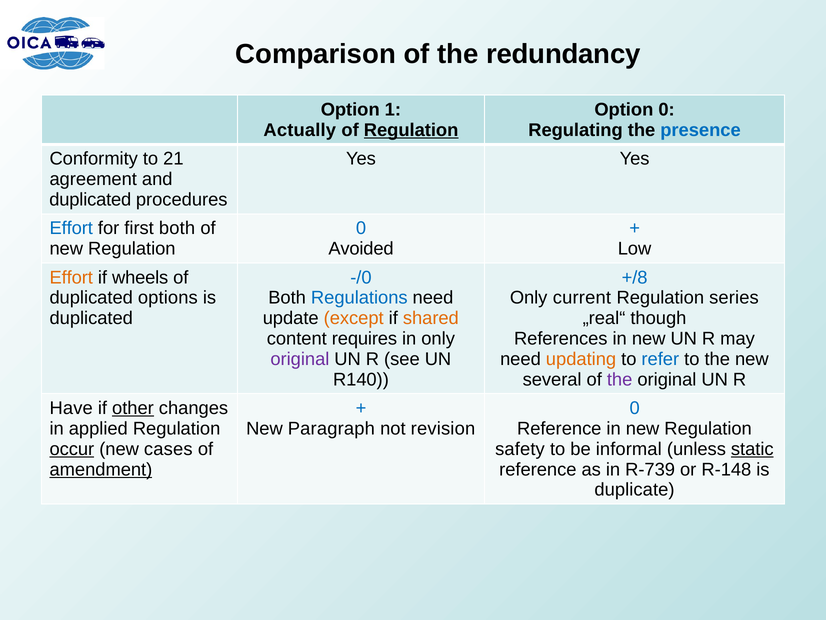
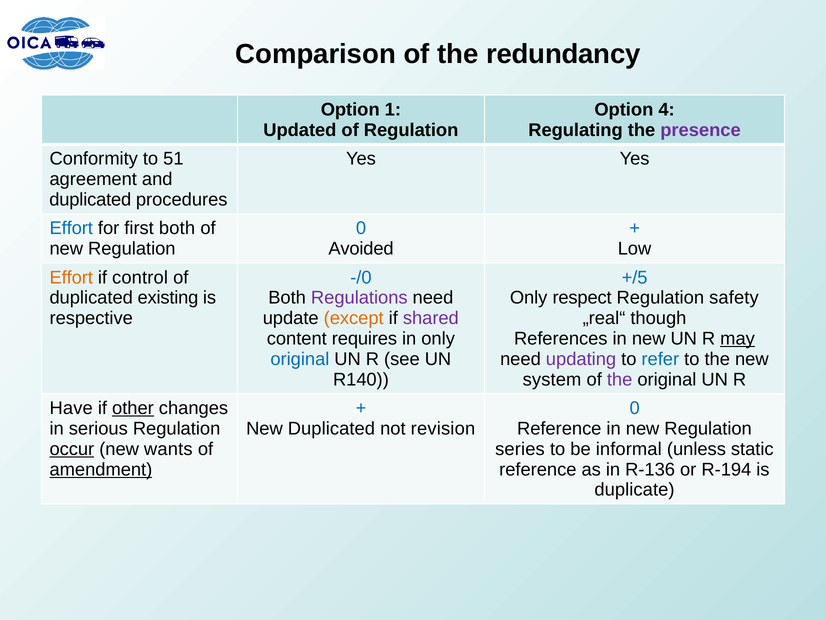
Option 0: 0 -> 4
Actually: Actually -> Updated
Regulation at (411, 130) underline: present -> none
presence colour: blue -> purple
21: 21 -> 51
wheels: wheels -> control
+/8: +/8 -> +/5
options: options -> existing
Regulations colour: blue -> purple
current: current -> respect
series: series -> safety
duplicated at (91, 318): duplicated -> respective
shared colour: orange -> purple
may underline: none -> present
original at (300, 359) colour: purple -> blue
updating colour: orange -> purple
several: several -> system
applied: applied -> serious
New Paragraph: Paragraph -> Duplicated
cases: cases -> wants
safety: safety -> series
static underline: present -> none
R-739: R-739 -> R-136
R-148: R-148 -> R-194
